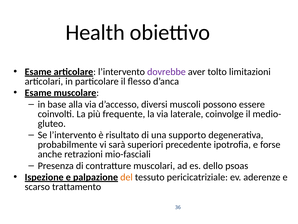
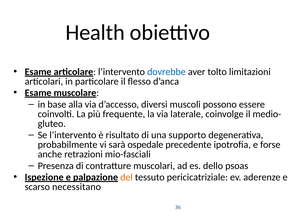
dovrebbe colour: purple -> blue
superiori: superiori -> ospedale
trattamento: trattamento -> necessitano
